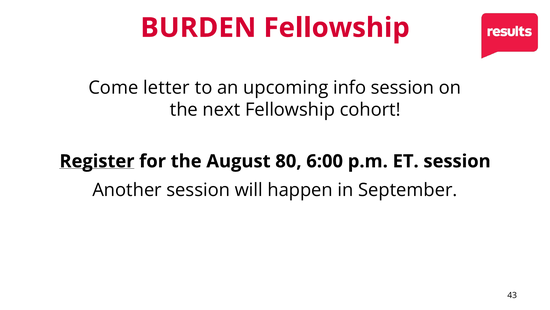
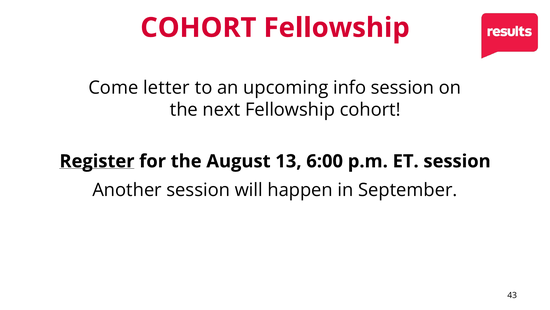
BURDEN at (198, 28): BURDEN -> COHORT
80: 80 -> 13
